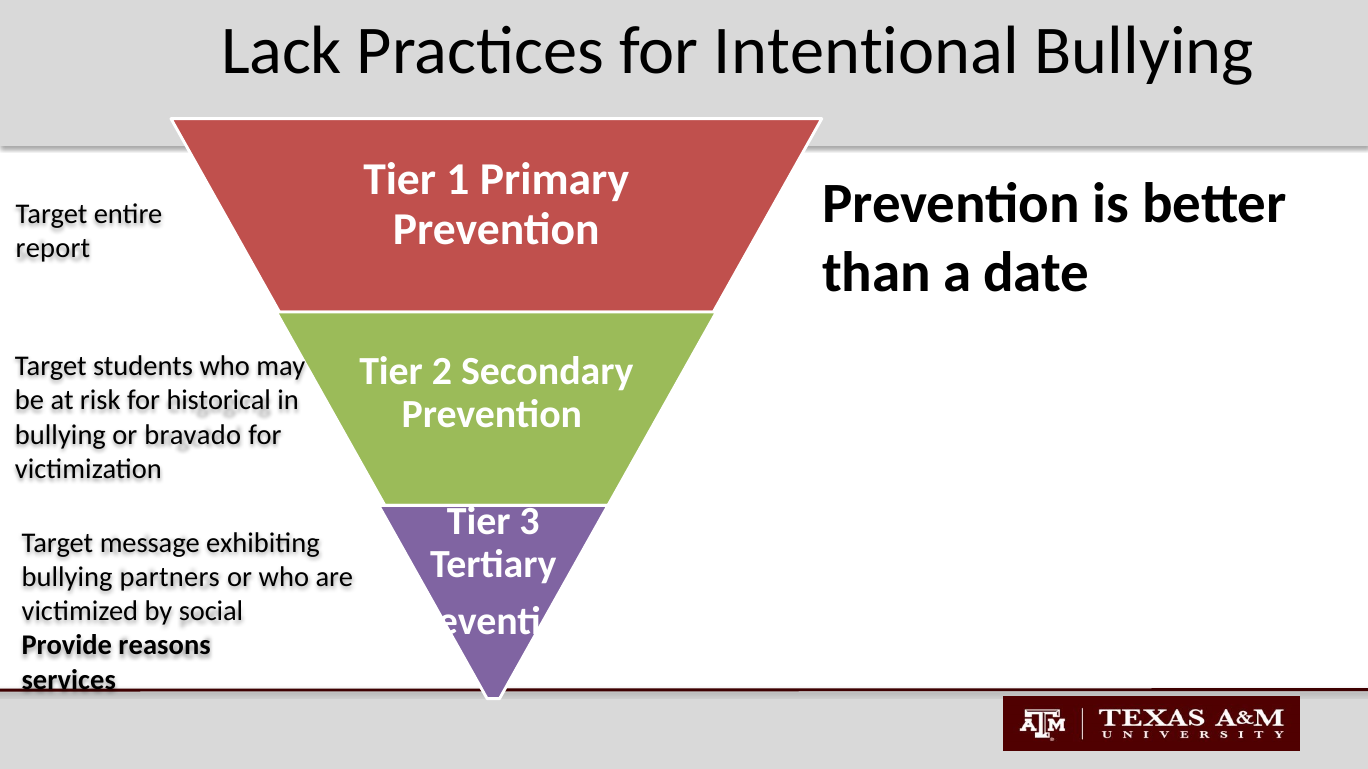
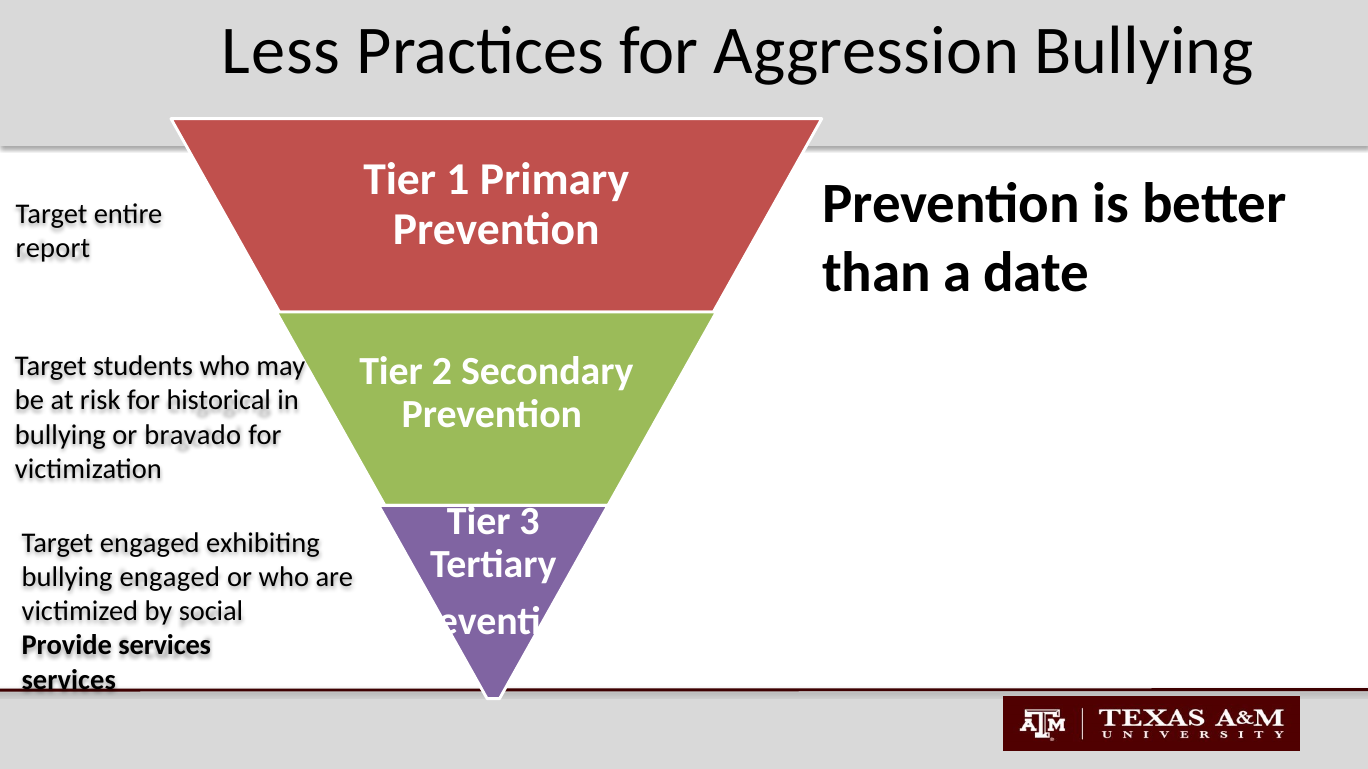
Lack: Lack -> Less
Intentional: Intentional -> Aggression
Target message: message -> engaged
bullying partners: partners -> engaged
Provide reasons: reasons -> services
